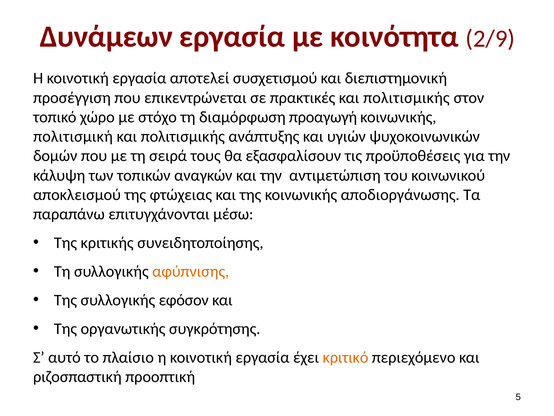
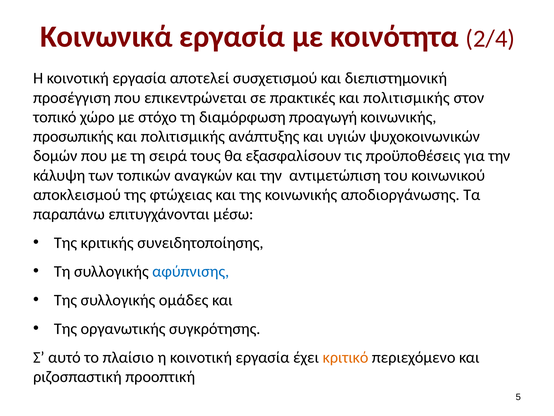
Δυνάμεων: Δυνάμεων -> Κοινωνικά
2/9: 2/9 -> 2/4
πολιτισμική: πολιτισμική -> προσωπικής
αφύπνισης colour: orange -> blue
εφόσον: εφόσον -> ομάδες
